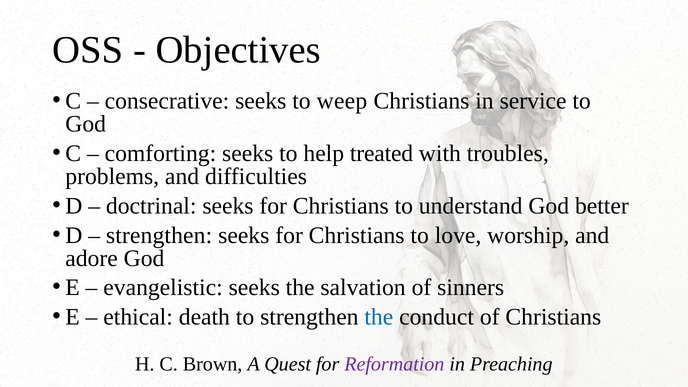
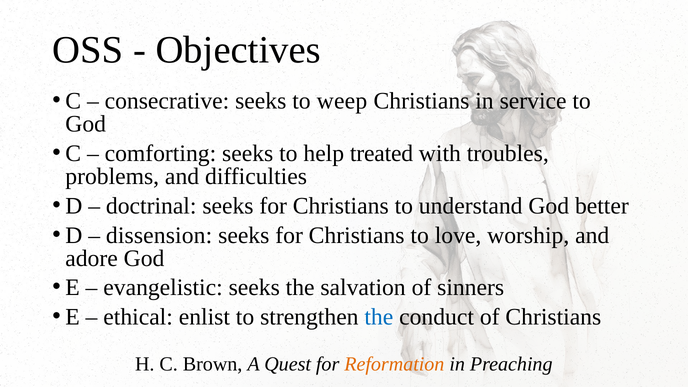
strengthen at (159, 235): strengthen -> dissension
death: death -> enlist
Reformation colour: purple -> orange
